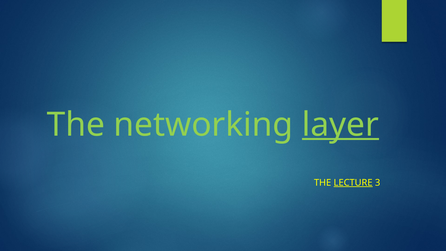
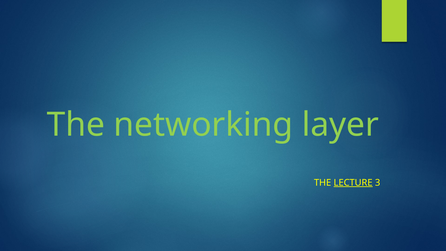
layer underline: present -> none
